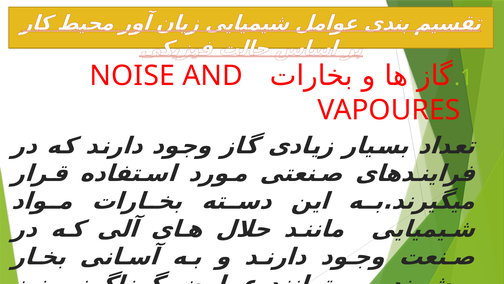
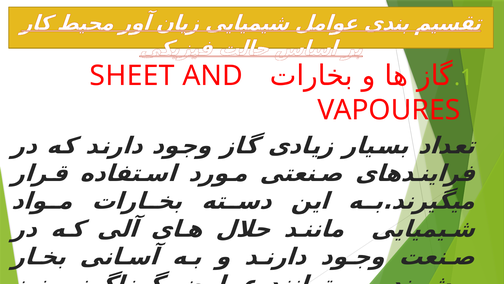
NOISE: NOISE -> SHEET
